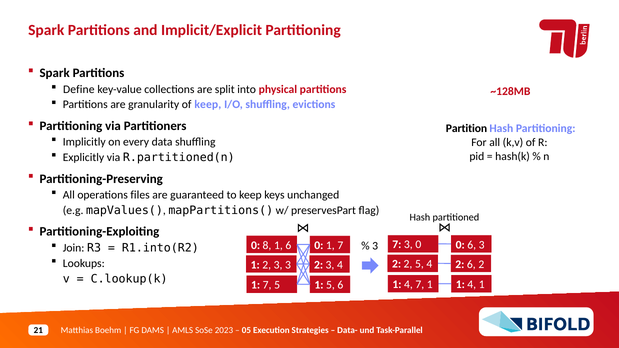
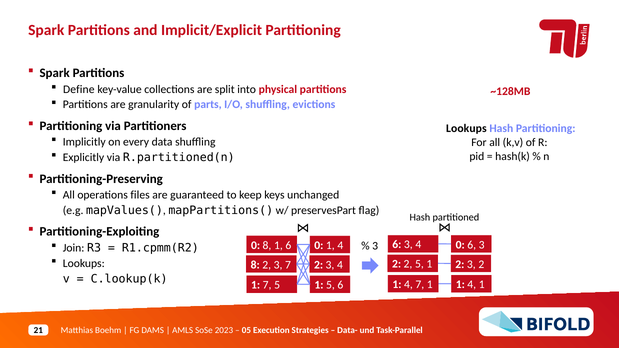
of keep: keep -> parts
Partition at (466, 129): Partition -> Lookups
7 at (397, 245): 7 -> 6
0 at (418, 245): 0 -> 4
0 1 7: 7 -> 4
R1.into(R2: R1.into(R2 -> R1.cpmm(R2
5 4: 4 -> 1
6 at (471, 264): 6 -> 3
1 at (255, 265): 1 -> 8
3 3: 3 -> 7
